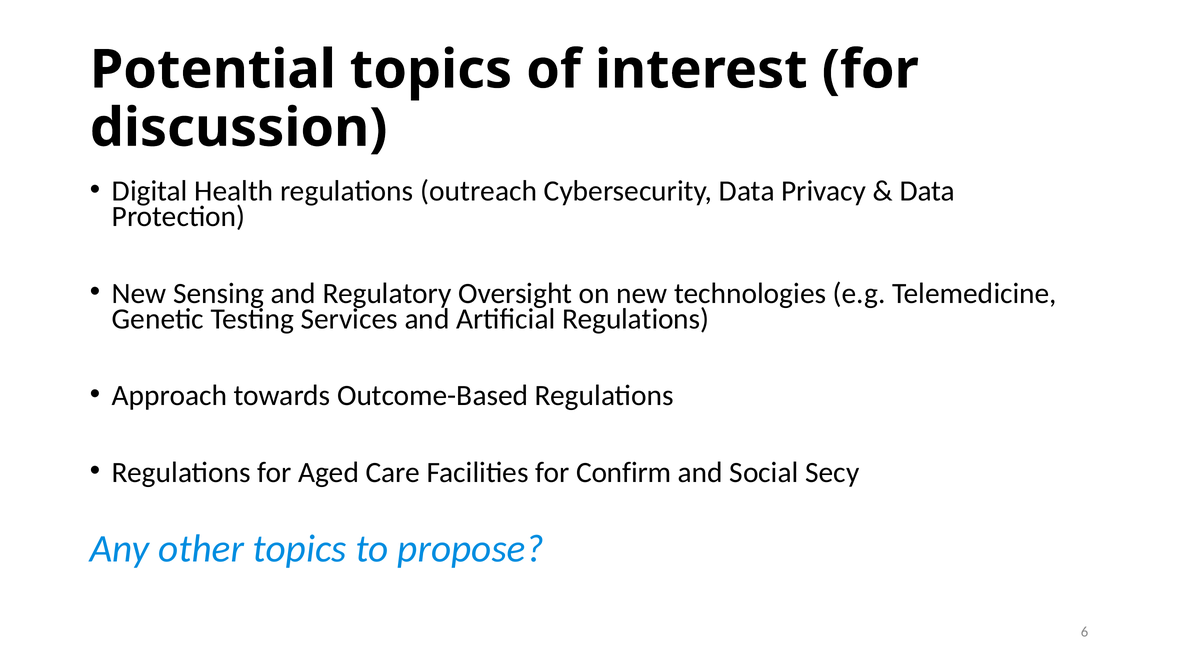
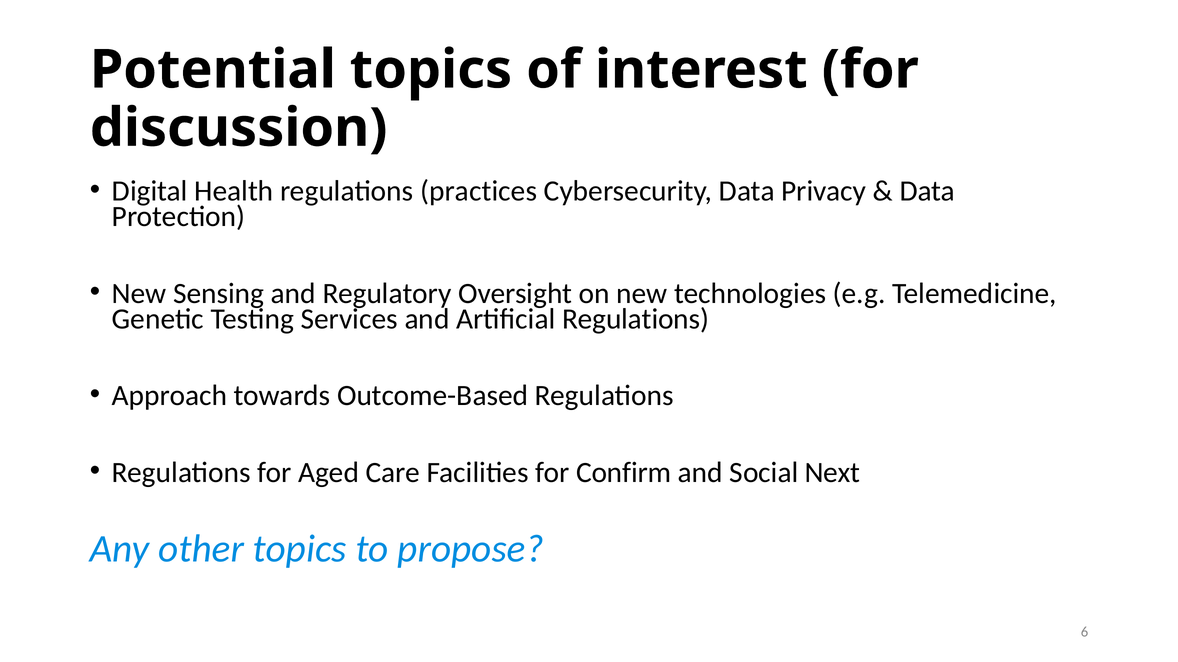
outreach: outreach -> practices
Secy: Secy -> Next
